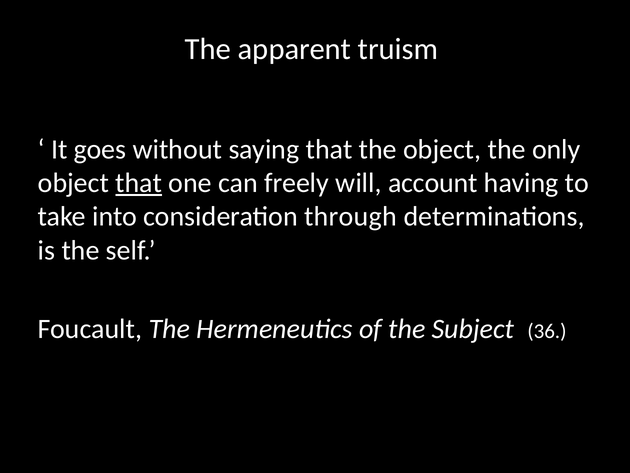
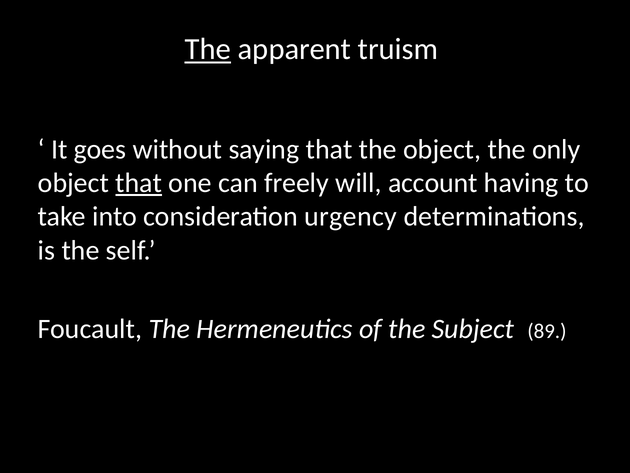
The at (208, 49) underline: none -> present
through: through -> urgency
36: 36 -> 89
